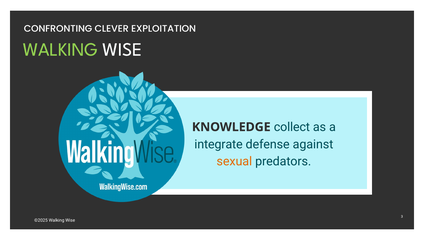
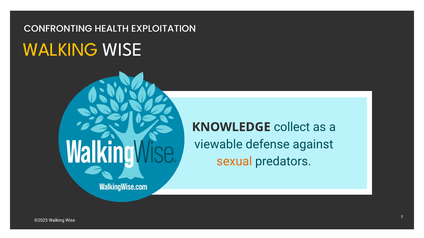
CLEVER: CLEVER -> HEALTH
WALKING at (60, 50) colour: light green -> yellow
integrate: integrate -> viewable
